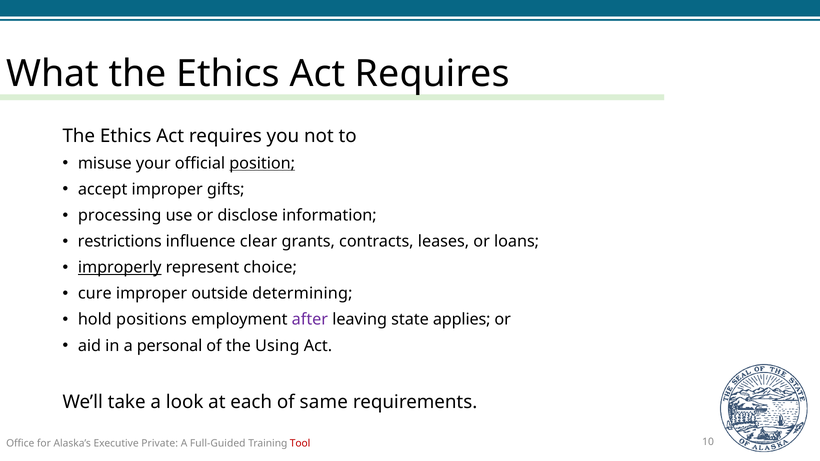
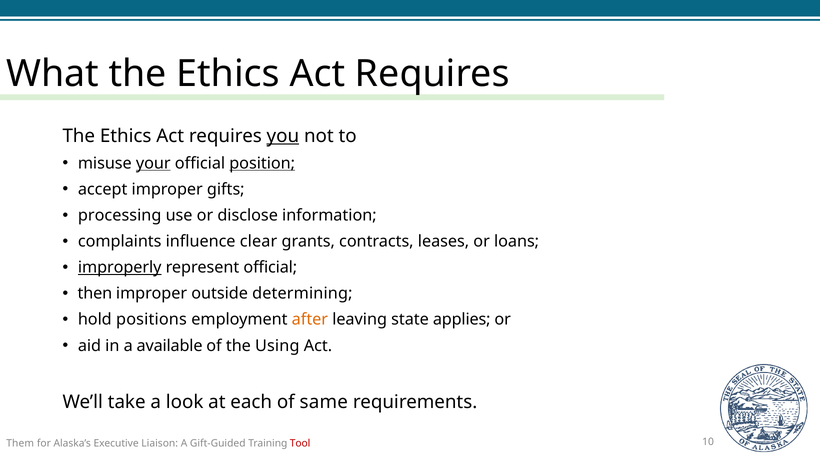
you underline: none -> present
your underline: none -> present
restrictions: restrictions -> complaints
represent choice: choice -> official
cure: cure -> then
after colour: purple -> orange
personal: personal -> available
Office: Office -> Them
Private: Private -> Liaison
Full-Guided: Full-Guided -> Gift-Guided
